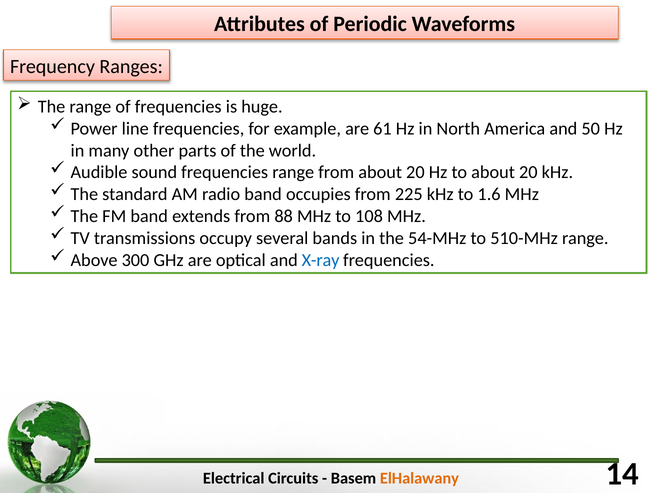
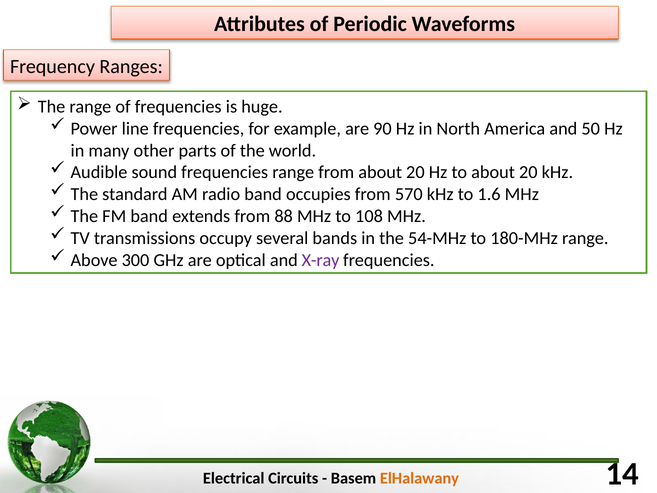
61: 61 -> 90
225: 225 -> 570
510-MHz: 510-MHz -> 180-MHz
X-ray colour: blue -> purple
